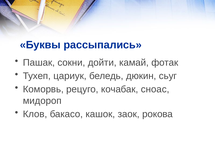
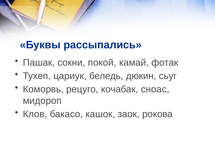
дойти: дойти -> покой
